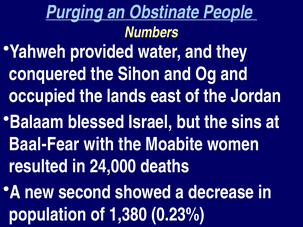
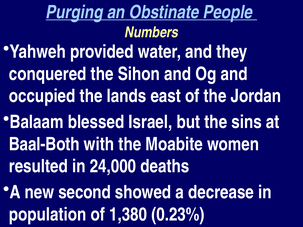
Baal-Fear: Baal-Fear -> Baal-Both
